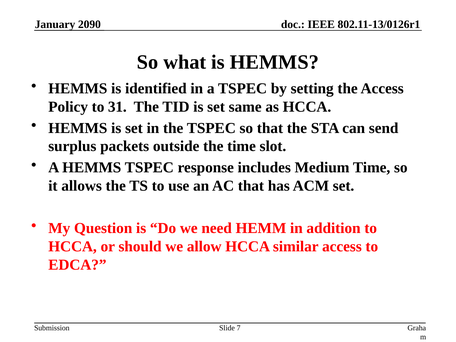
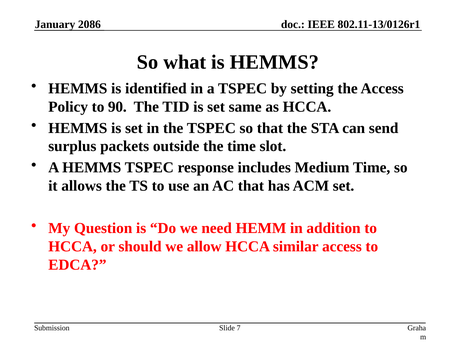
2090: 2090 -> 2086
31: 31 -> 90
